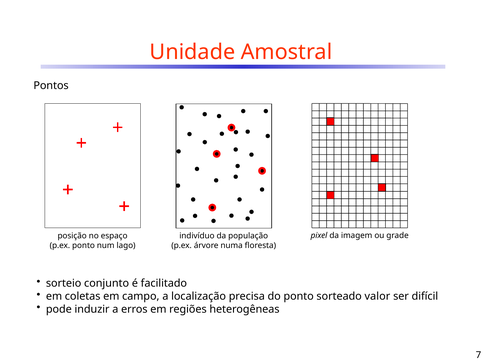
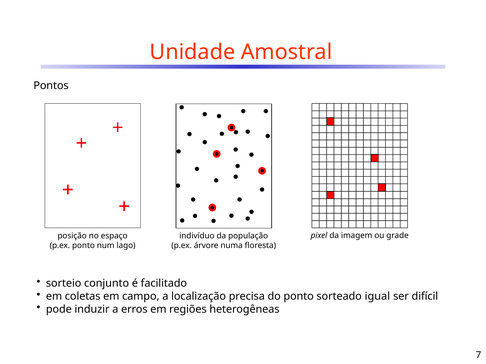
valor: valor -> igual
